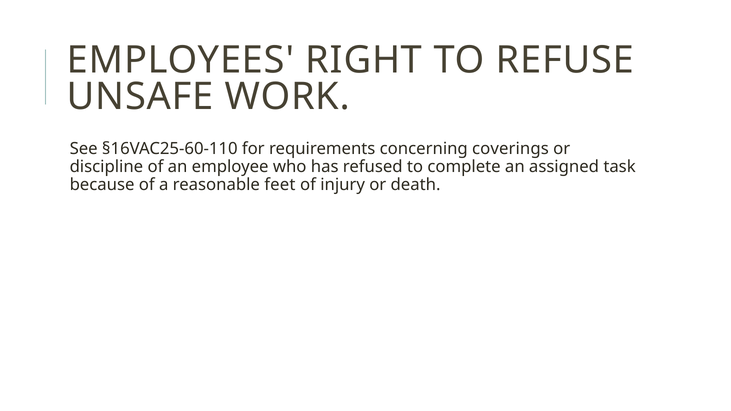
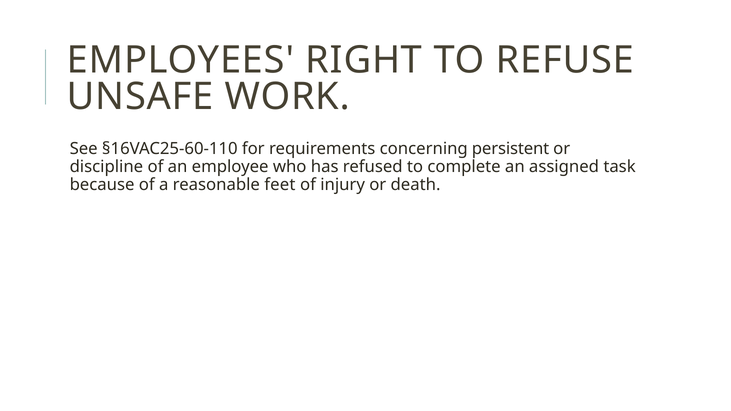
coverings: coverings -> persistent
